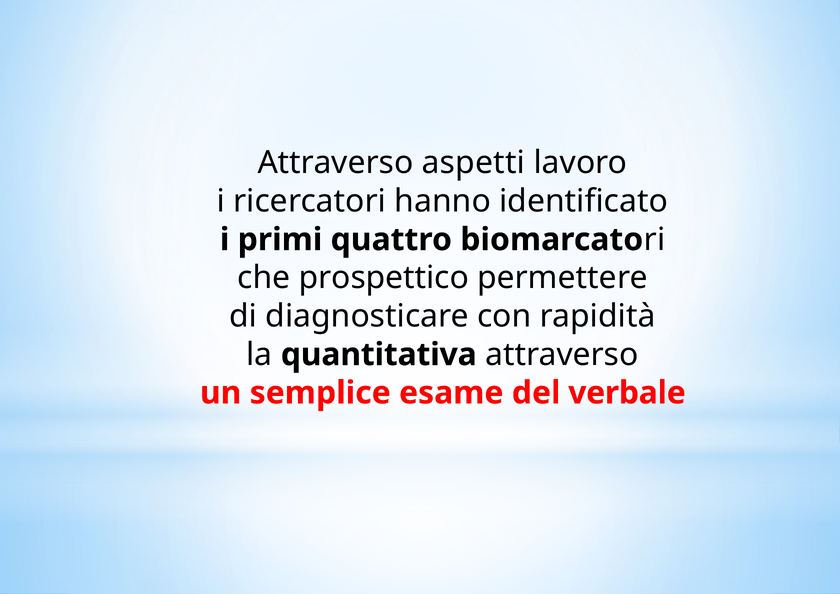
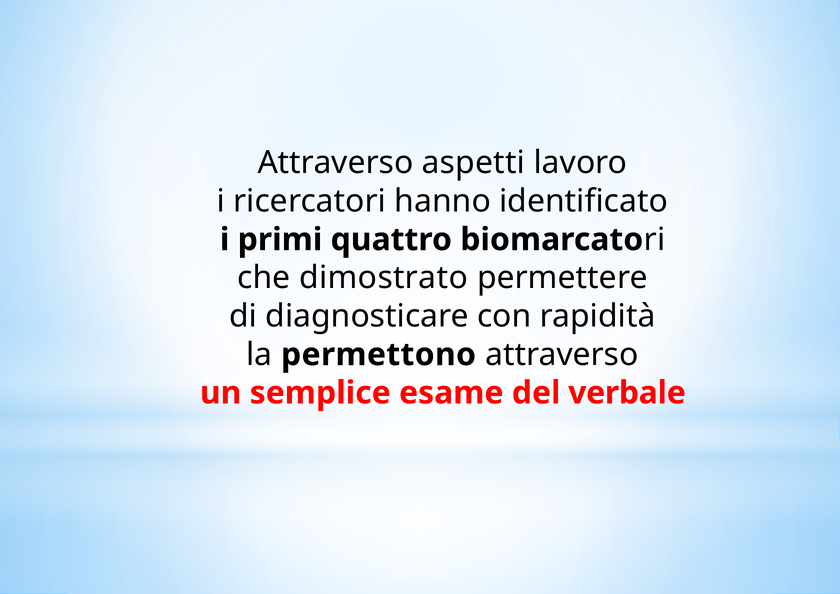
prospettico: prospettico -> dimostrato
quantitativa: quantitativa -> permettono
